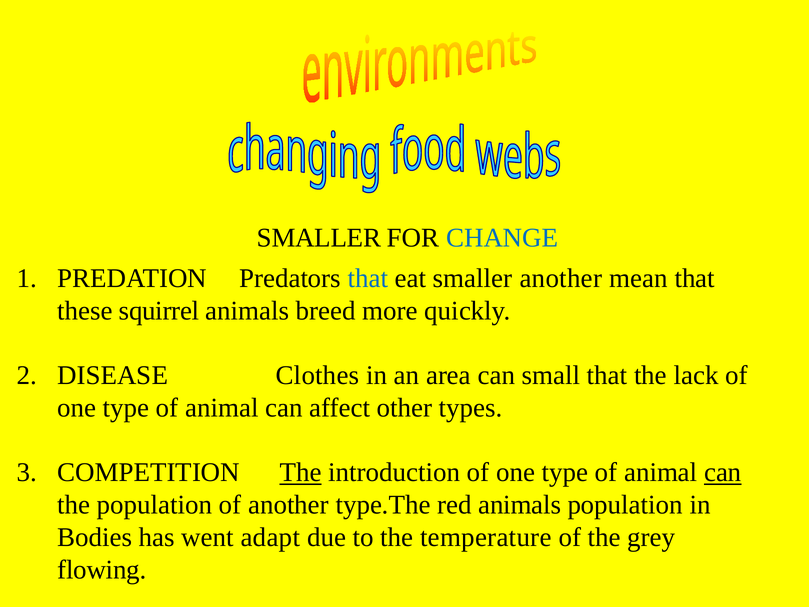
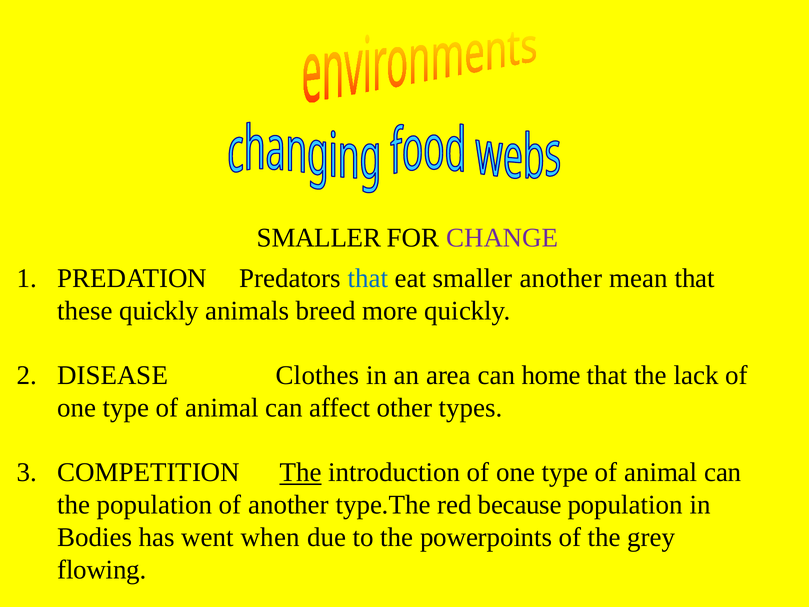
CHANGE colour: blue -> purple
these squirrel: squirrel -> quickly
small: small -> home
can at (723, 472) underline: present -> none
red animals: animals -> because
adapt: adapt -> when
temperature: temperature -> powerpoints
